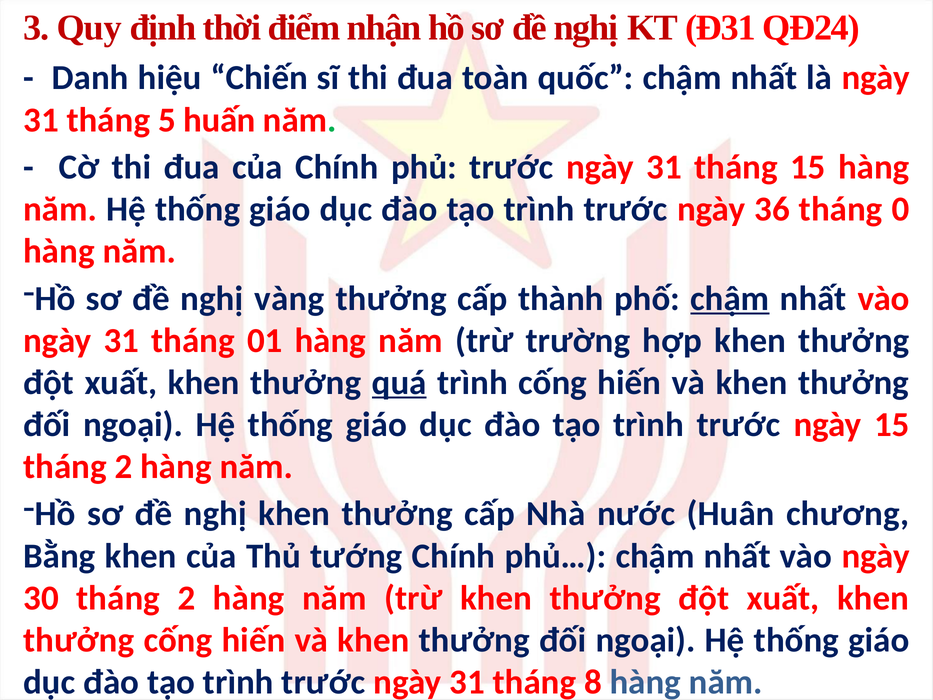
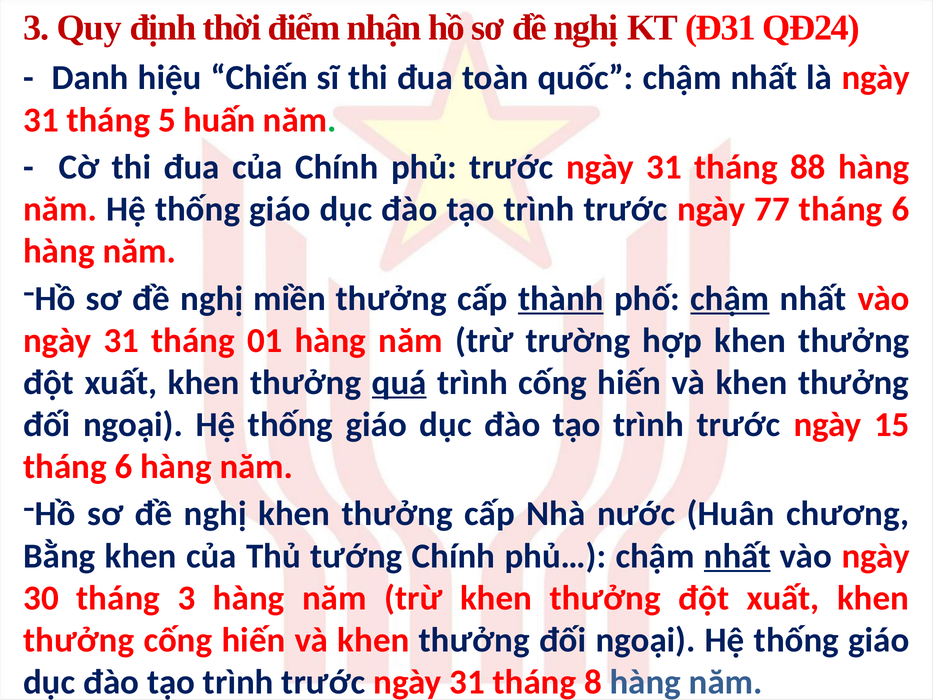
tháng 15: 15 -> 88
36: 36 -> 77
0 at (901, 209): 0 -> 6
vàng: vàng -> miền
thành underline: none -> present
2 at (124, 467): 2 -> 6
nhất at (737, 556) underline: none -> present
30 tháng 2: 2 -> 3
